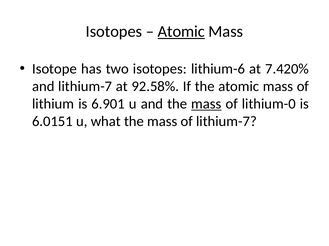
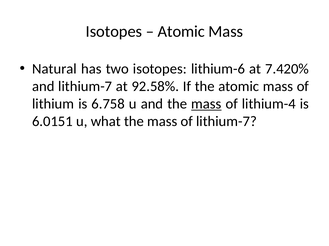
Atomic at (181, 32) underline: present -> none
Isotope: Isotope -> Natural
6.901: 6.901 -> 6.758
lithium-0: lithium-0 -> lithium-4
